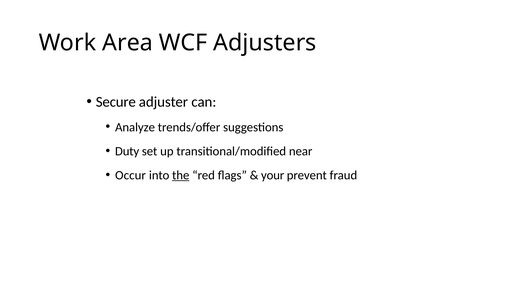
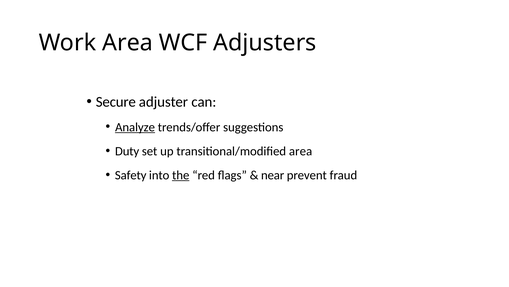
Analyze underline: none -> present
transitional/modified near: near -> area
Occur: Occur -> Safety
your: your -> near
